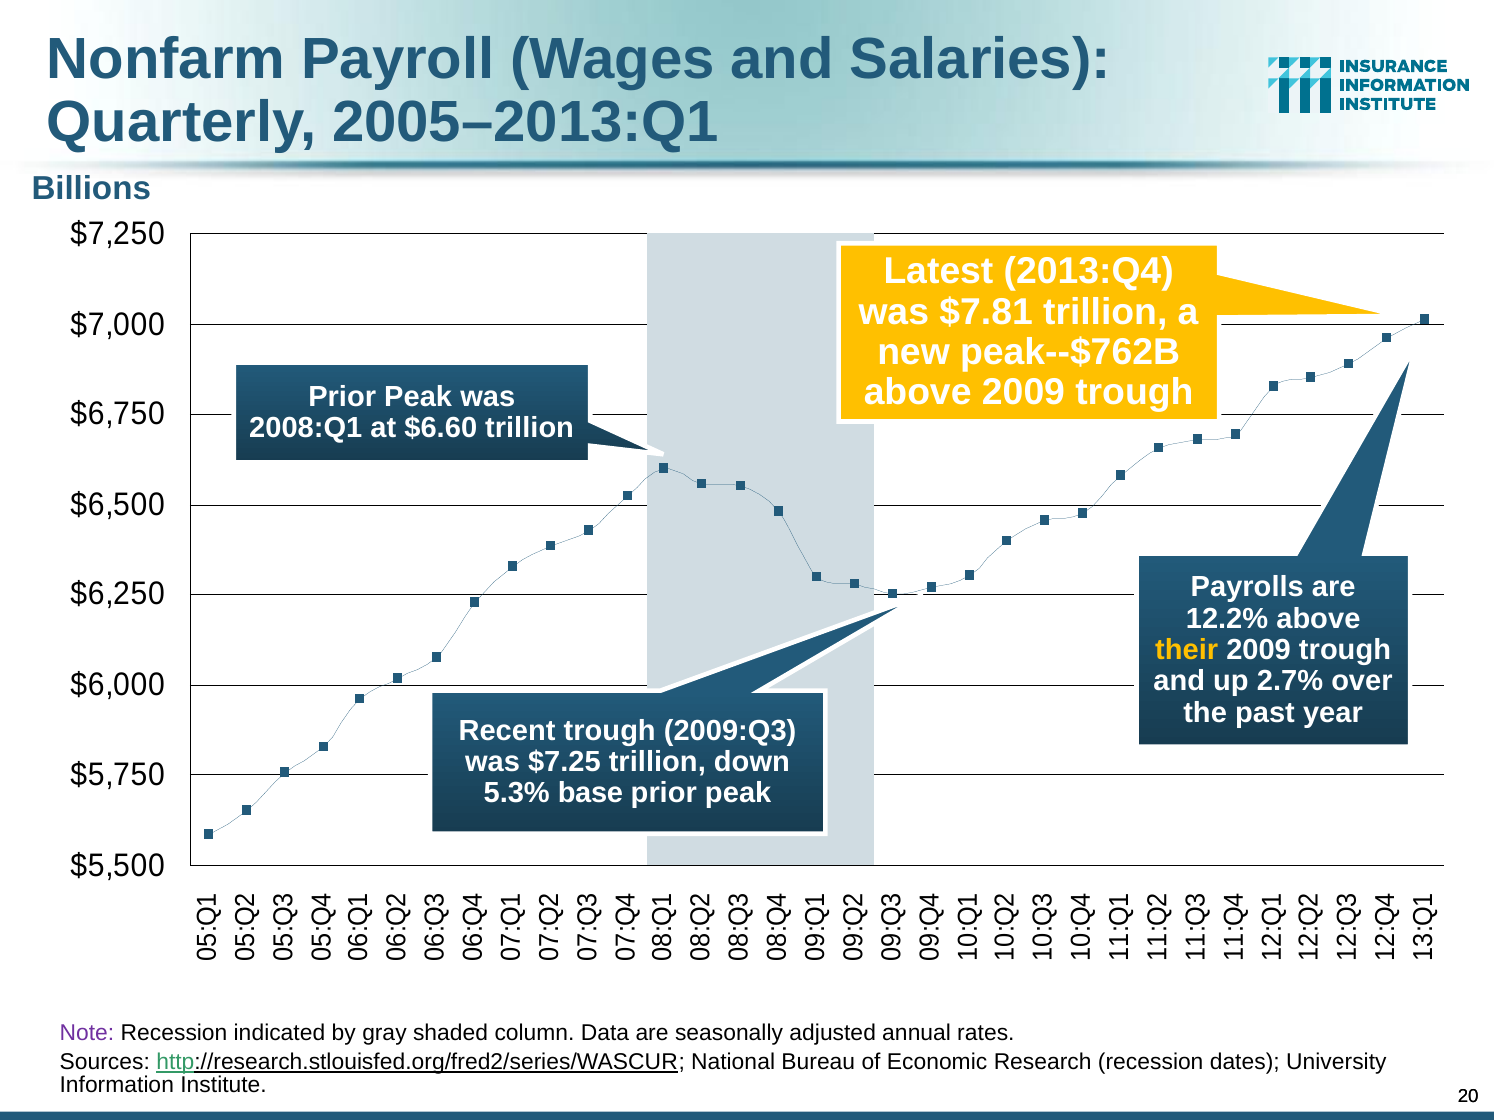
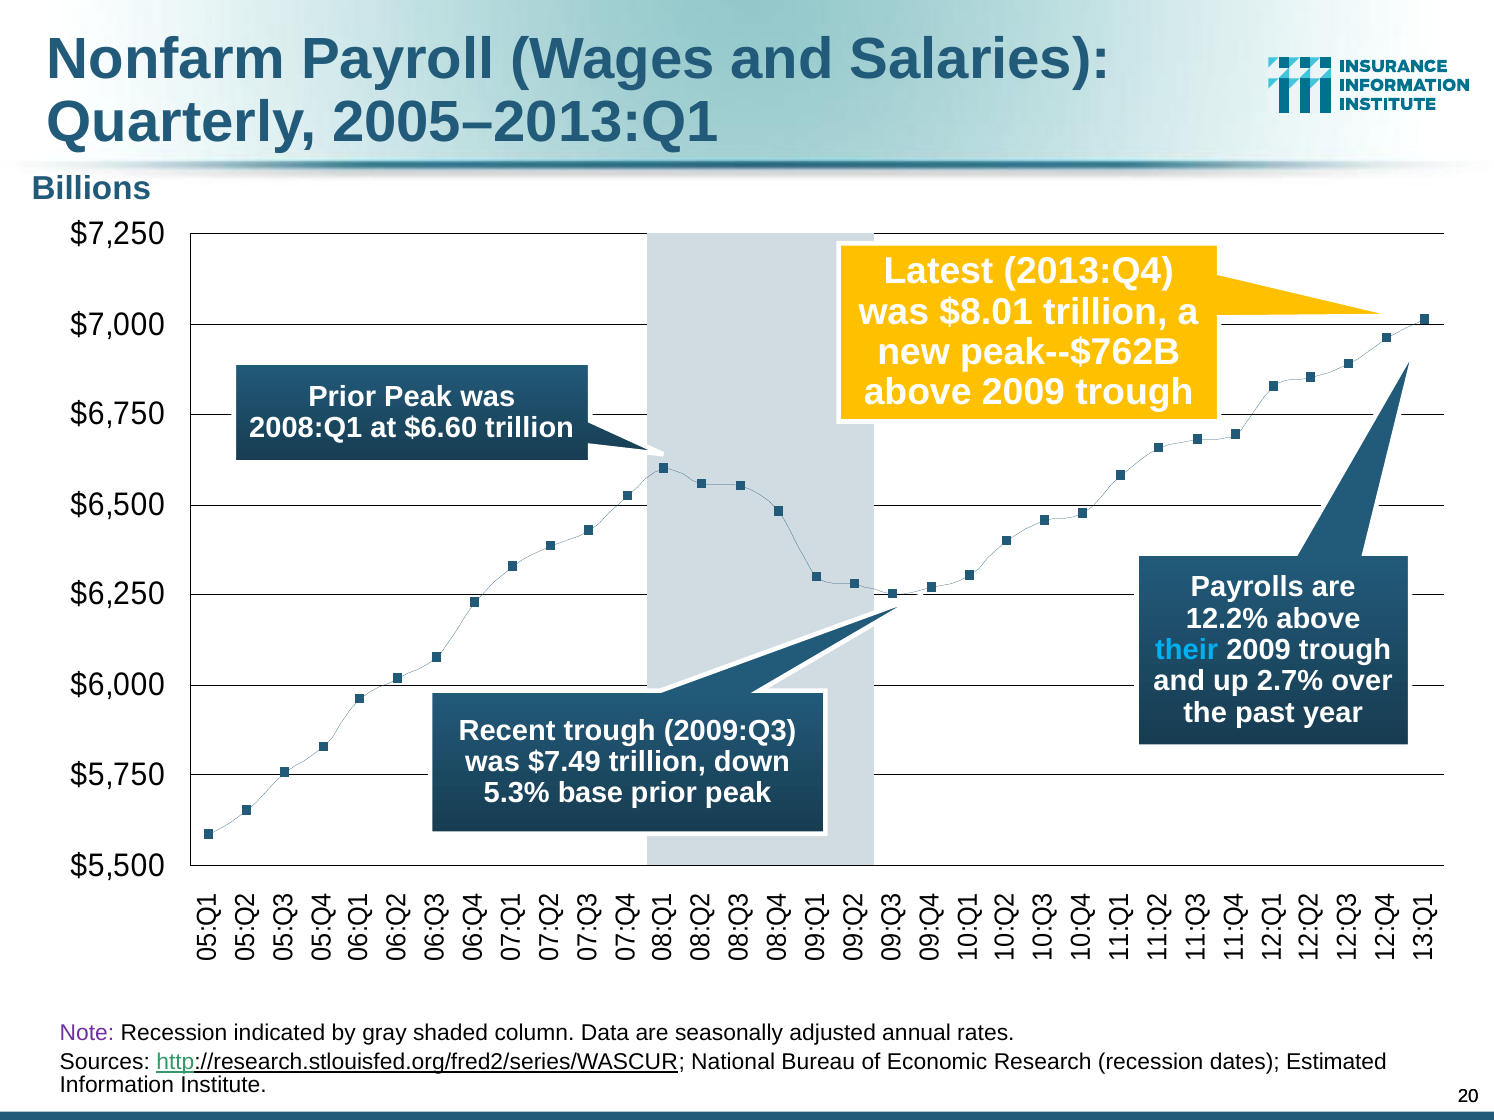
$7.81: $7.81 -> $8.01
their colour: yellow -> light blue
$7.25: $7.25 -> $7.49
University: University -> Estimated
